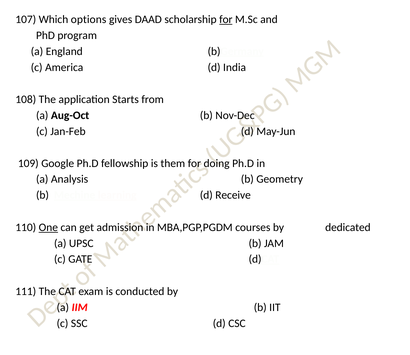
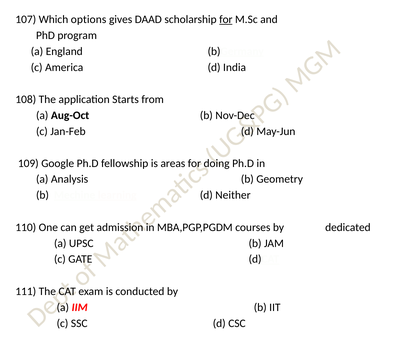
them: them -> areas
Receive: Receive -> Neither
One underline: present -> none
